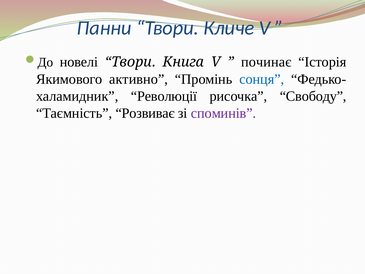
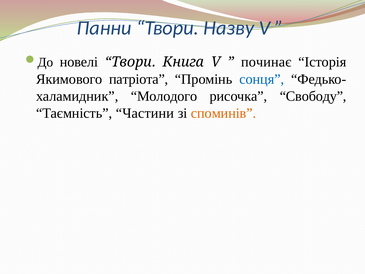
Кличе: Кличе -> Назву
активно: активно -> патріота
Революції: Революції -> Молодого
Розвиває: Розвиває -> Частини
споминів colour: purple -> orange
